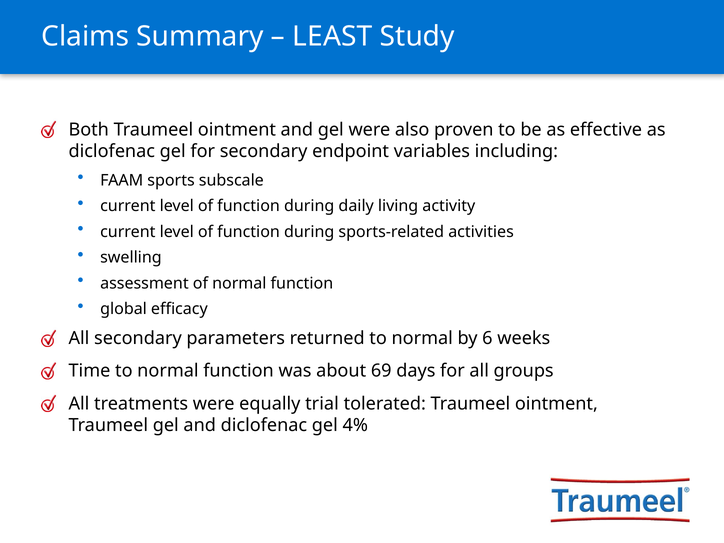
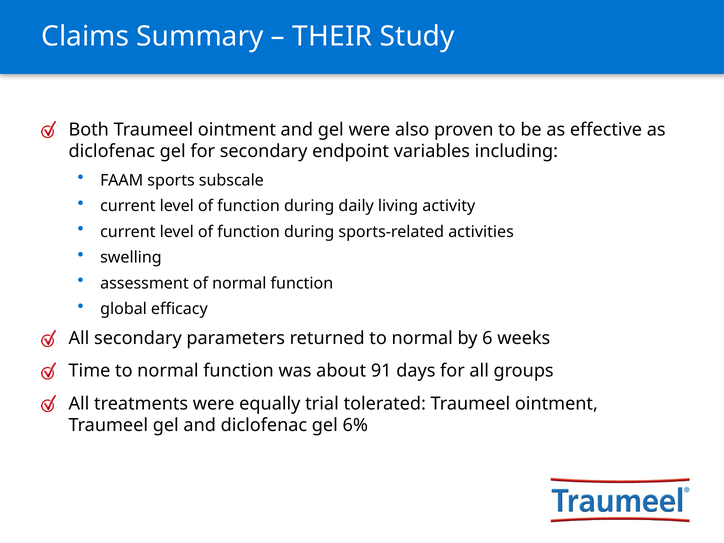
LEAST: LEAST -> THEIR
69: 69 -> 91
4%: 4% -> 6%
